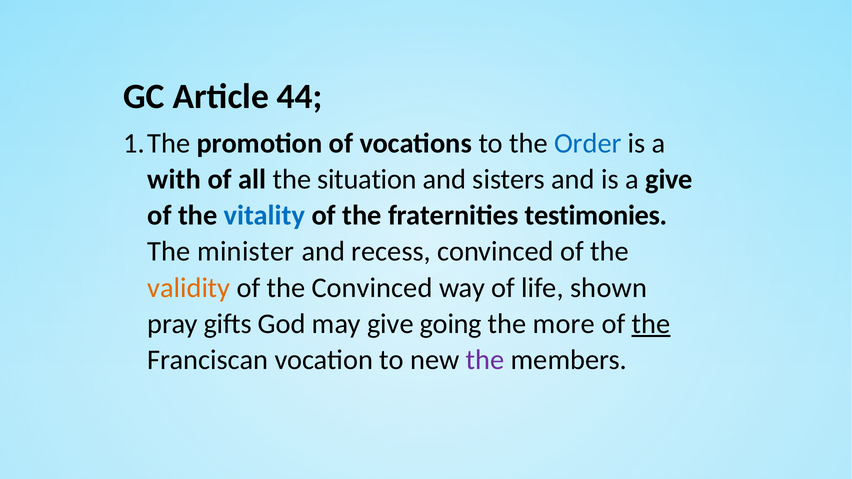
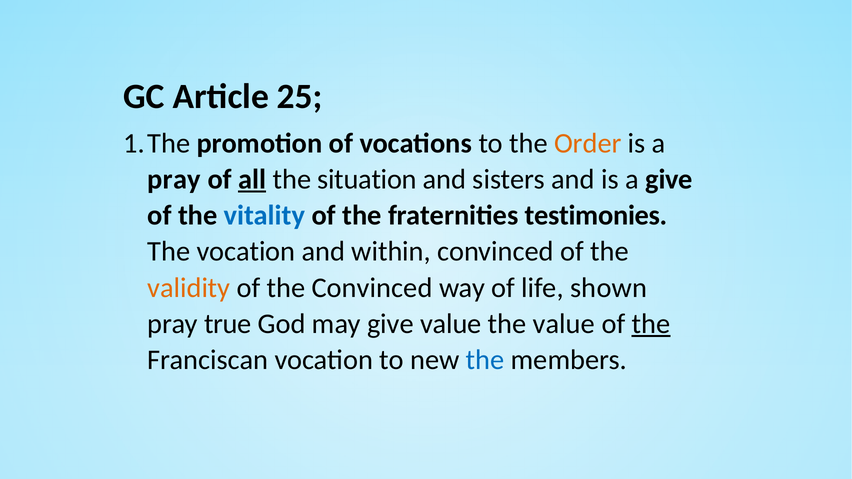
44: 44 -> 25
Order colour: blue -> orange
with at (174, 179): with -> pray
all underline: none -> present
The minister: minister -> vocation
recess: recess -> within
gifts: gifts -> true
give going: going -> value
the more: more -> value
the at (485, 360) colour: purple -> blue
